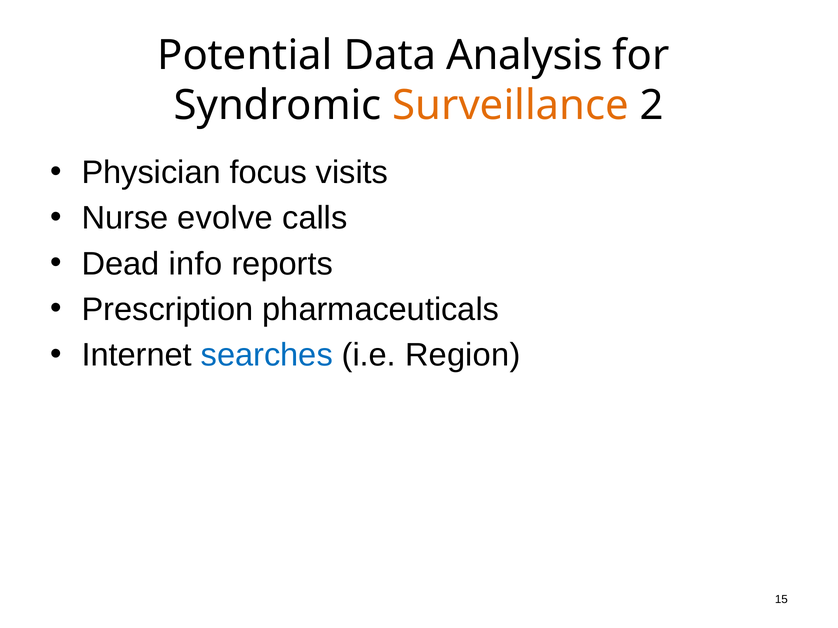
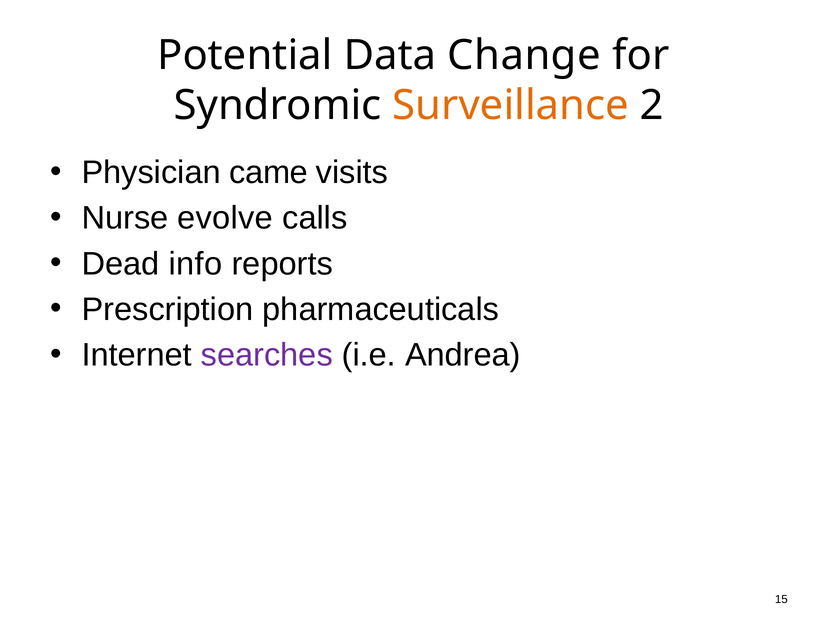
Analysis: Analysis -> Change
focus: focus -> came
searches colour: blue -> purple
Region: Region -> Andrea
